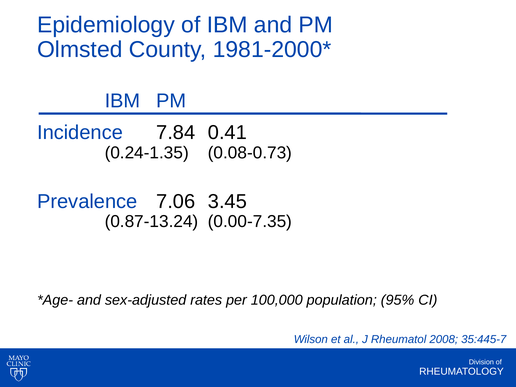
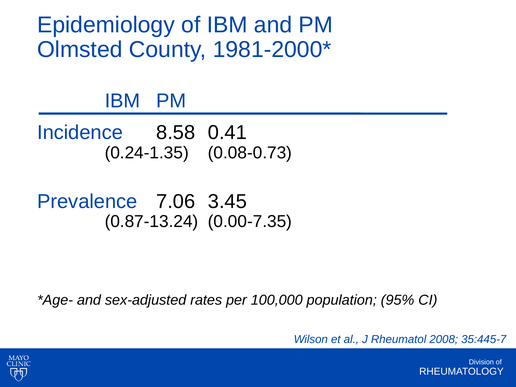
7.84: 7.84 -> 8.58
